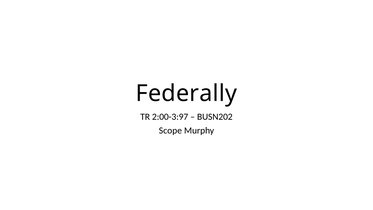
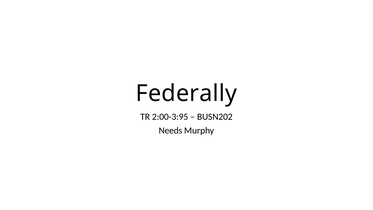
2:00-3:97: 2:00-3:97 -> 2:00-3:95
Scope: Scope -> Needs
